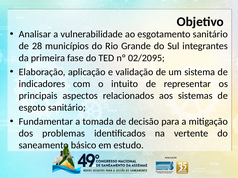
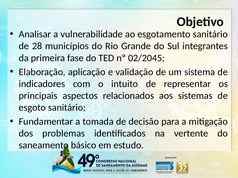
02/2095: 02/2095 -> 02/2045
